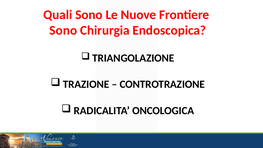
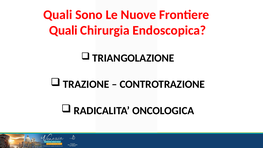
Sono at (63, 30): Sono -> Quali
